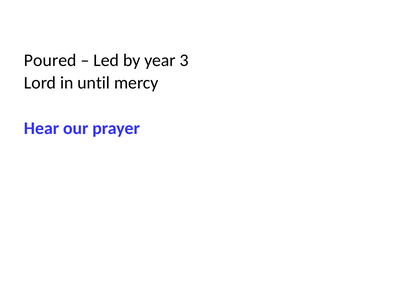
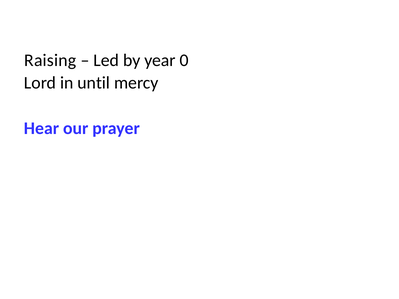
Poured: Poured -> Raising
3: 3 -> 0
